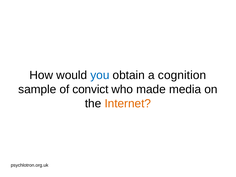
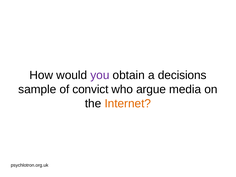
you colour: blue -> purple
cognition: cognition -> decisions
made: made -> argue
